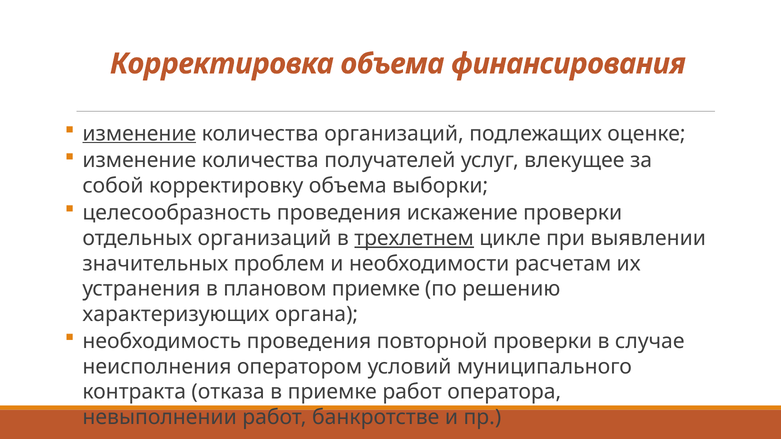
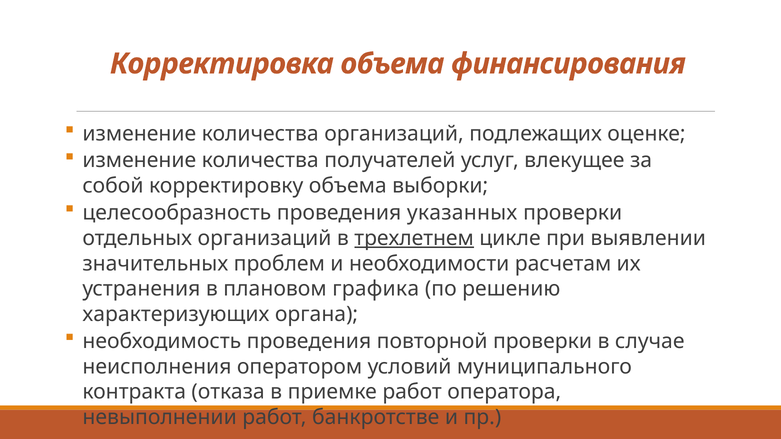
изменение at (139, 134) underline: present -> none
искажение: искажение -> указанных
плановом приемке: приемке -> графика
